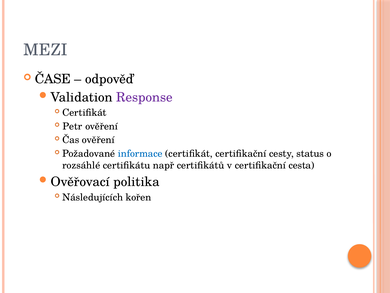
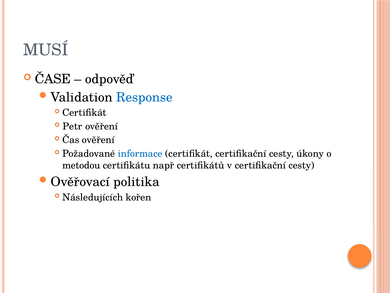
MEZI: MEZI -> MUSÍ
Response colour: purple -> blue
status: status -> úkony
rozsáhlé: rozsáhlé -> metodou
v certifikační cesta: cesta -> cesty
